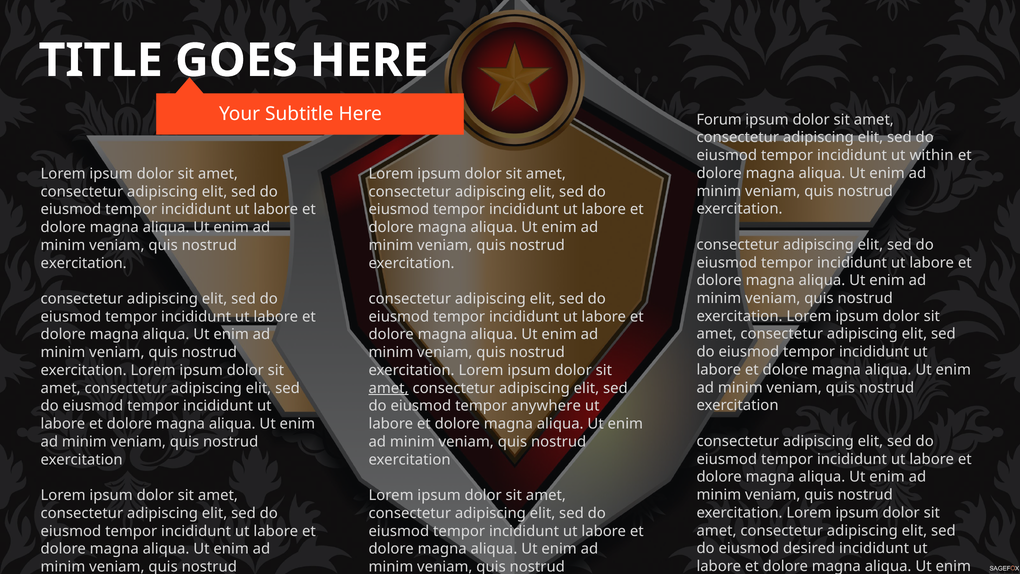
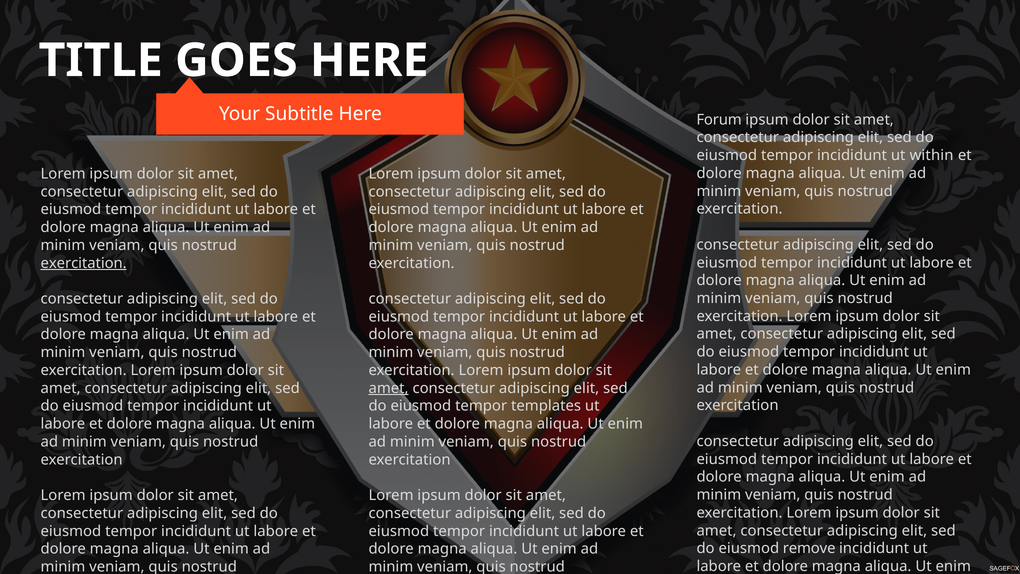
exercitation at (84, 263) underline: none -> present
anywhere: anywhere -> templates
desired: desired -> remove
